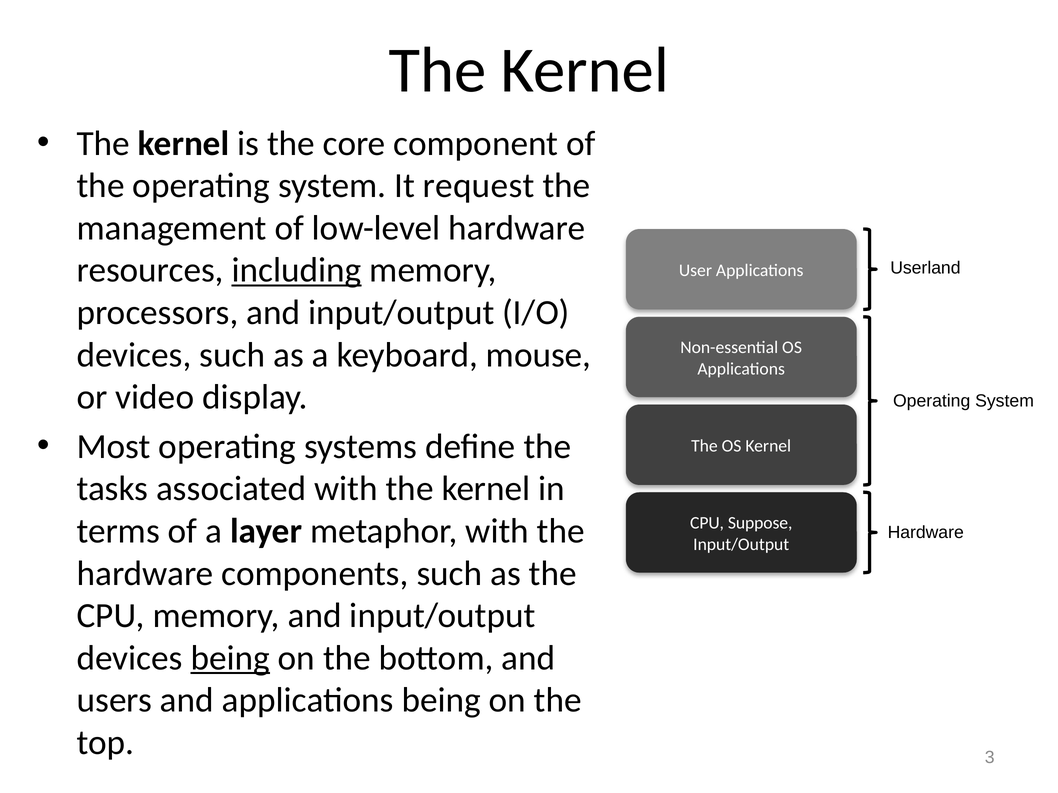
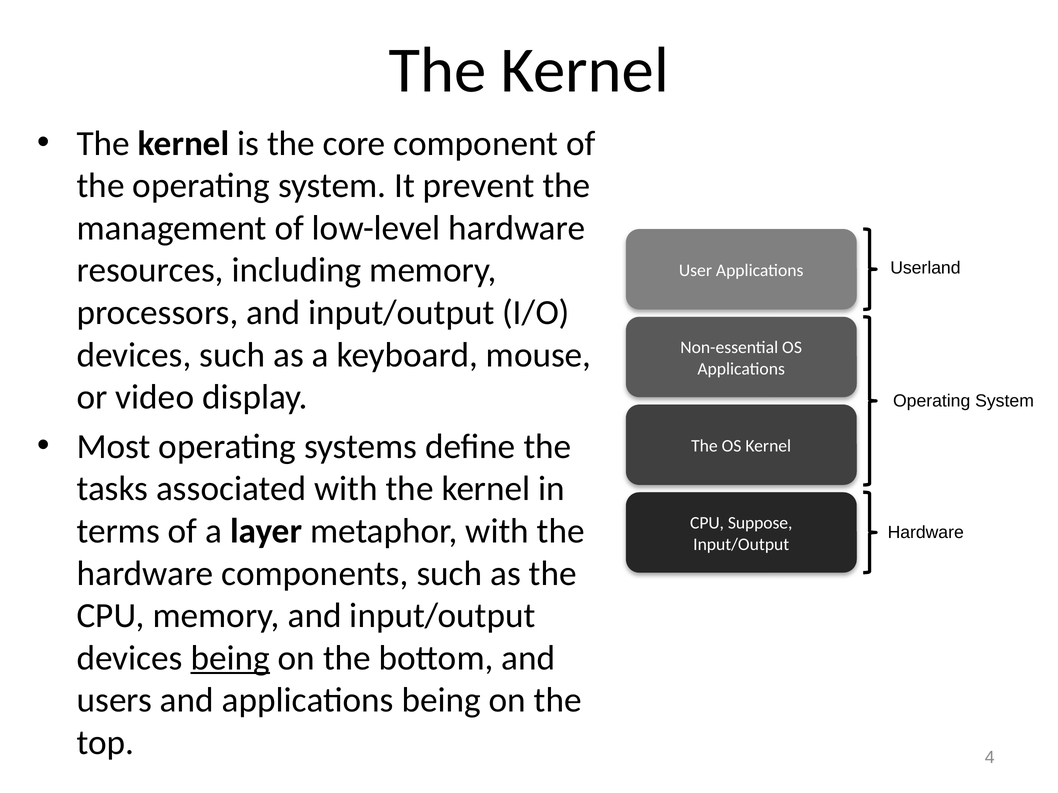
request: request -> prevent
including underline: present -> none
3: 3 -> 4
